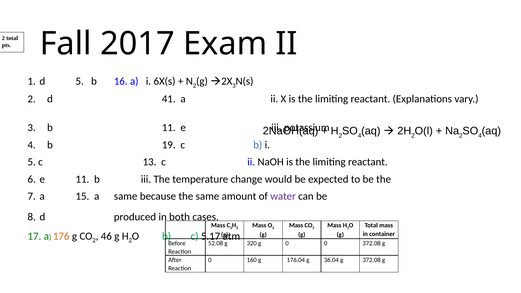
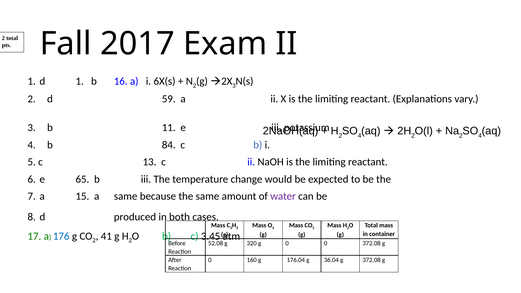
d 5: 5 -> 1
41: 41 -> 59
19: 19 -> 84
e 11: 11 -> 65
176 colour: orange -> blue
46: 46 -> 41
5.17: 5.17 -> 3.45
